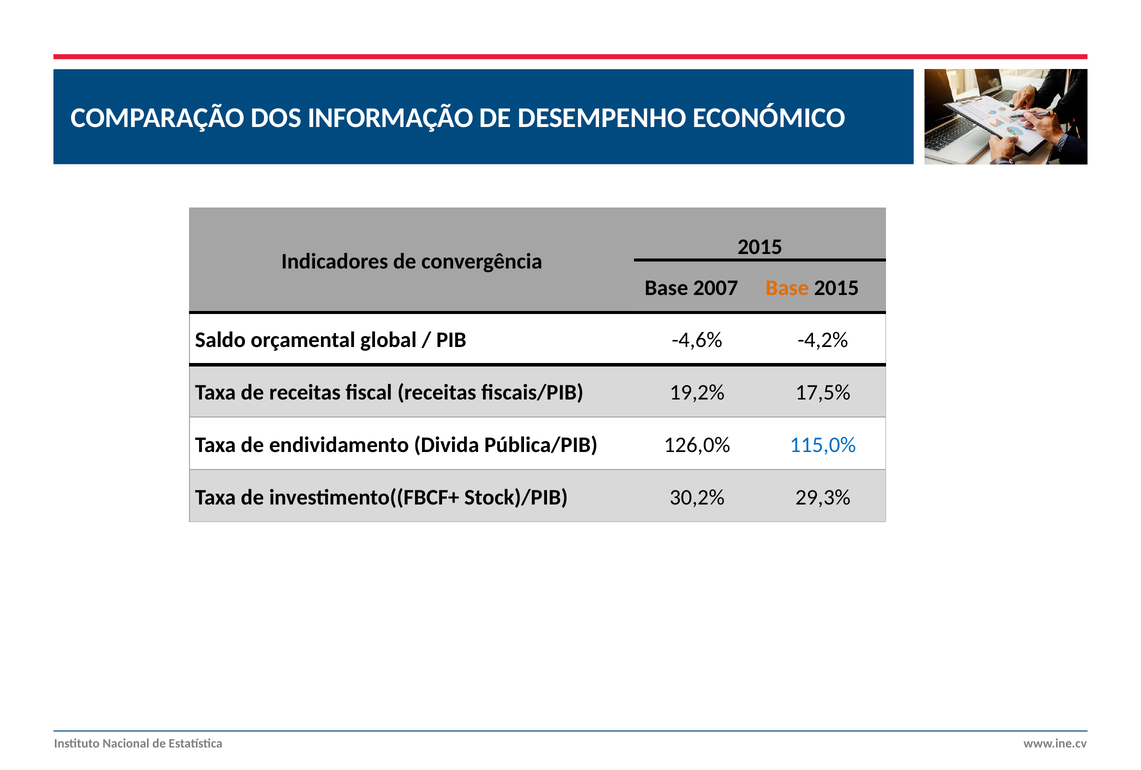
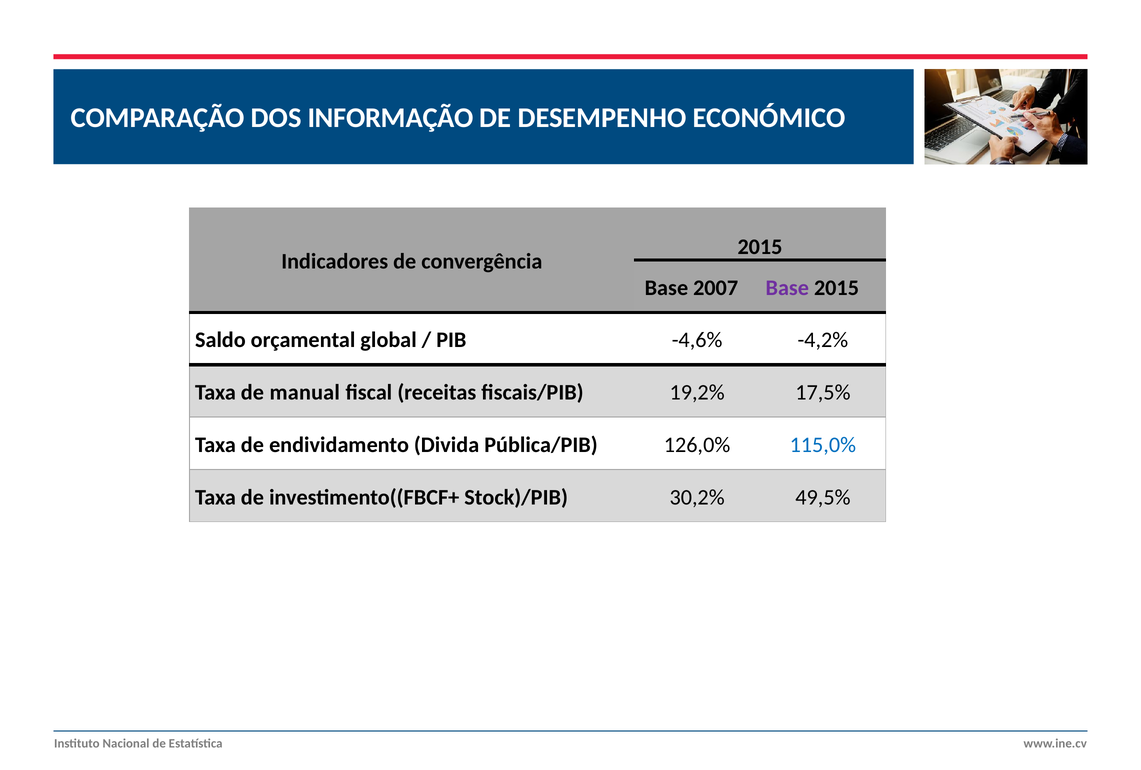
Base at (787, 288) colour: orange -> purple
de receitas: receitas -> manual
29,3%: 29,3% -> 49,5%
